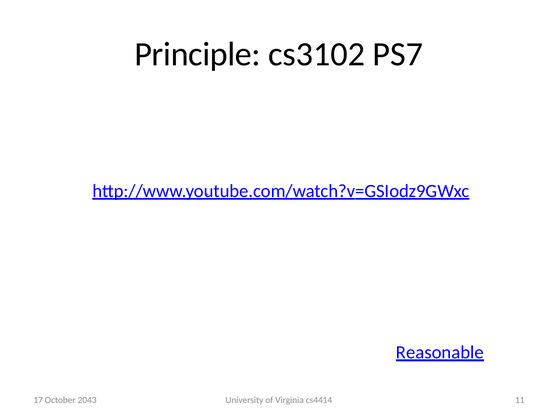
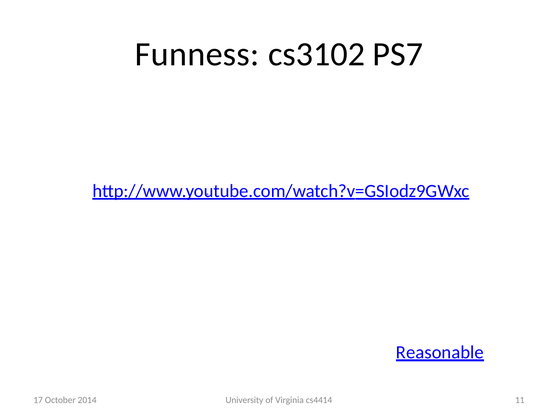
Principle: Principle -> Funness
2043: 2043 -> 2014
